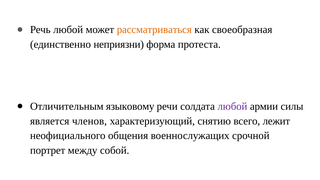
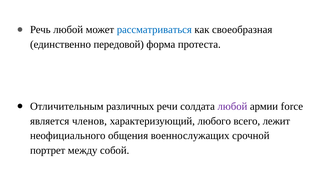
рассматриваться colour: orange -> blue
неприязни: неприязни -> передовой
языковому: языковому -> различных
силы: силы -> force
снятию: снятию -> любого
